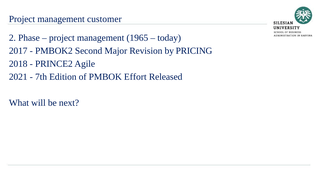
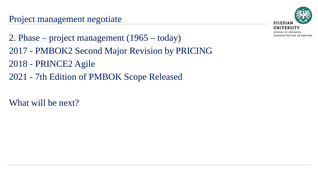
customer: customer -> negotiate
Effort: Effort -> Scope
